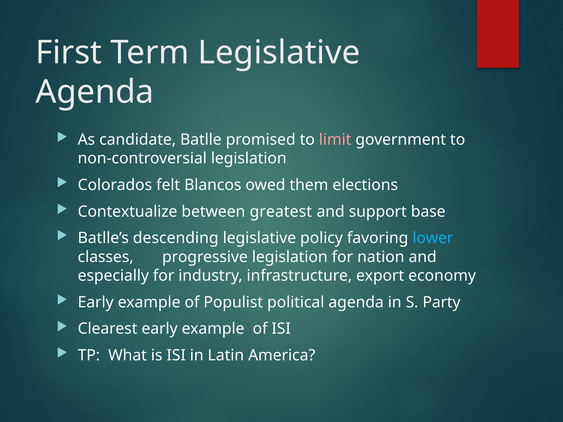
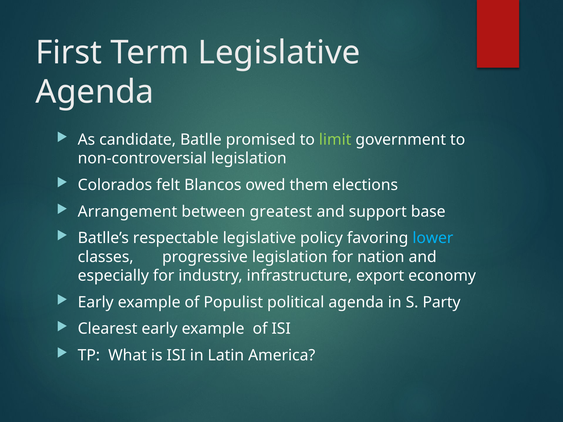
limit colour: pink -> light green
Contextualize: Contextualize -> Arrangement
descending: descending -> respectable
